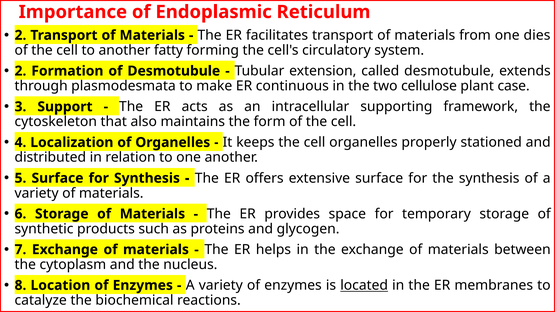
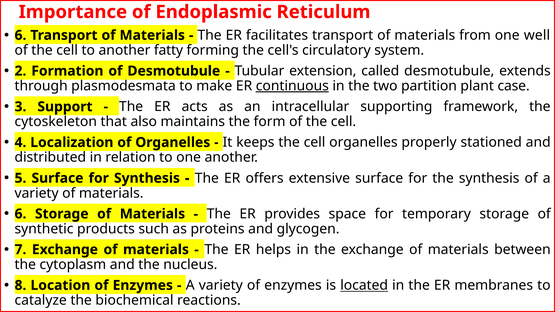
2 at (20, 35): 2 -> 6
dies: dies -> well
continuous underline: none -> present
cellulose: cellulose -> partition
